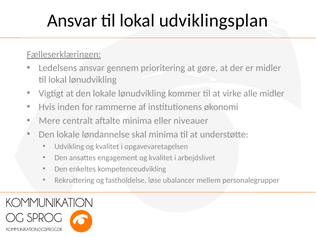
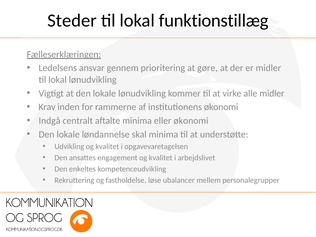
Ansvar at (72, 20): Ansvar -> Steder
udviklingsplan: udviklingsplan -> funktionstillæg
Hvis: Hvis -> Krav
Mere: Mere -> Indgå
eller niveauer: niveauer -> økonomi
